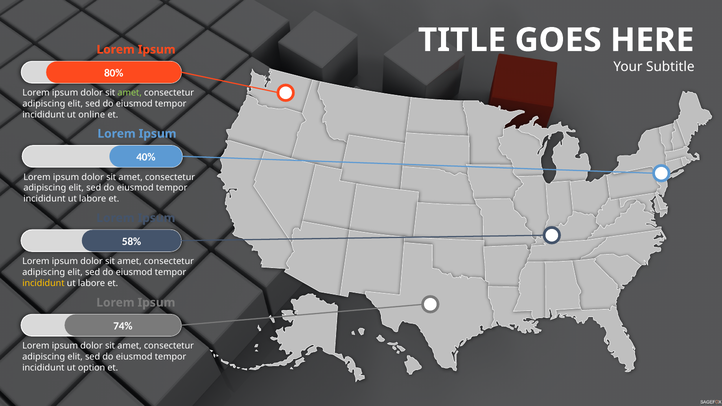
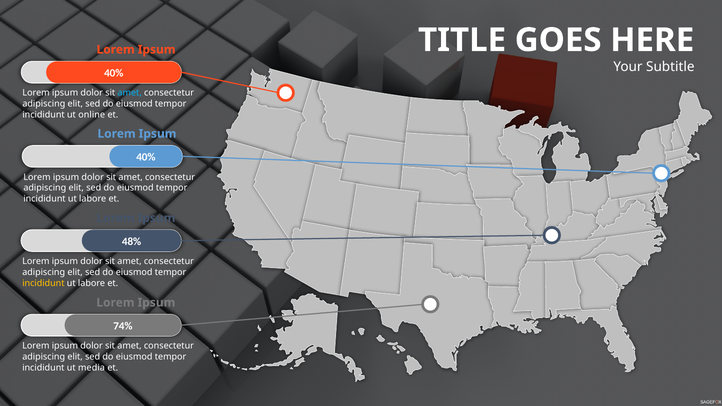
80% at (114, 73): 80% -> 40%
amet at (130, 93) colour: light green -> light blue
58%: 58% -> 48%
option: option -> media
